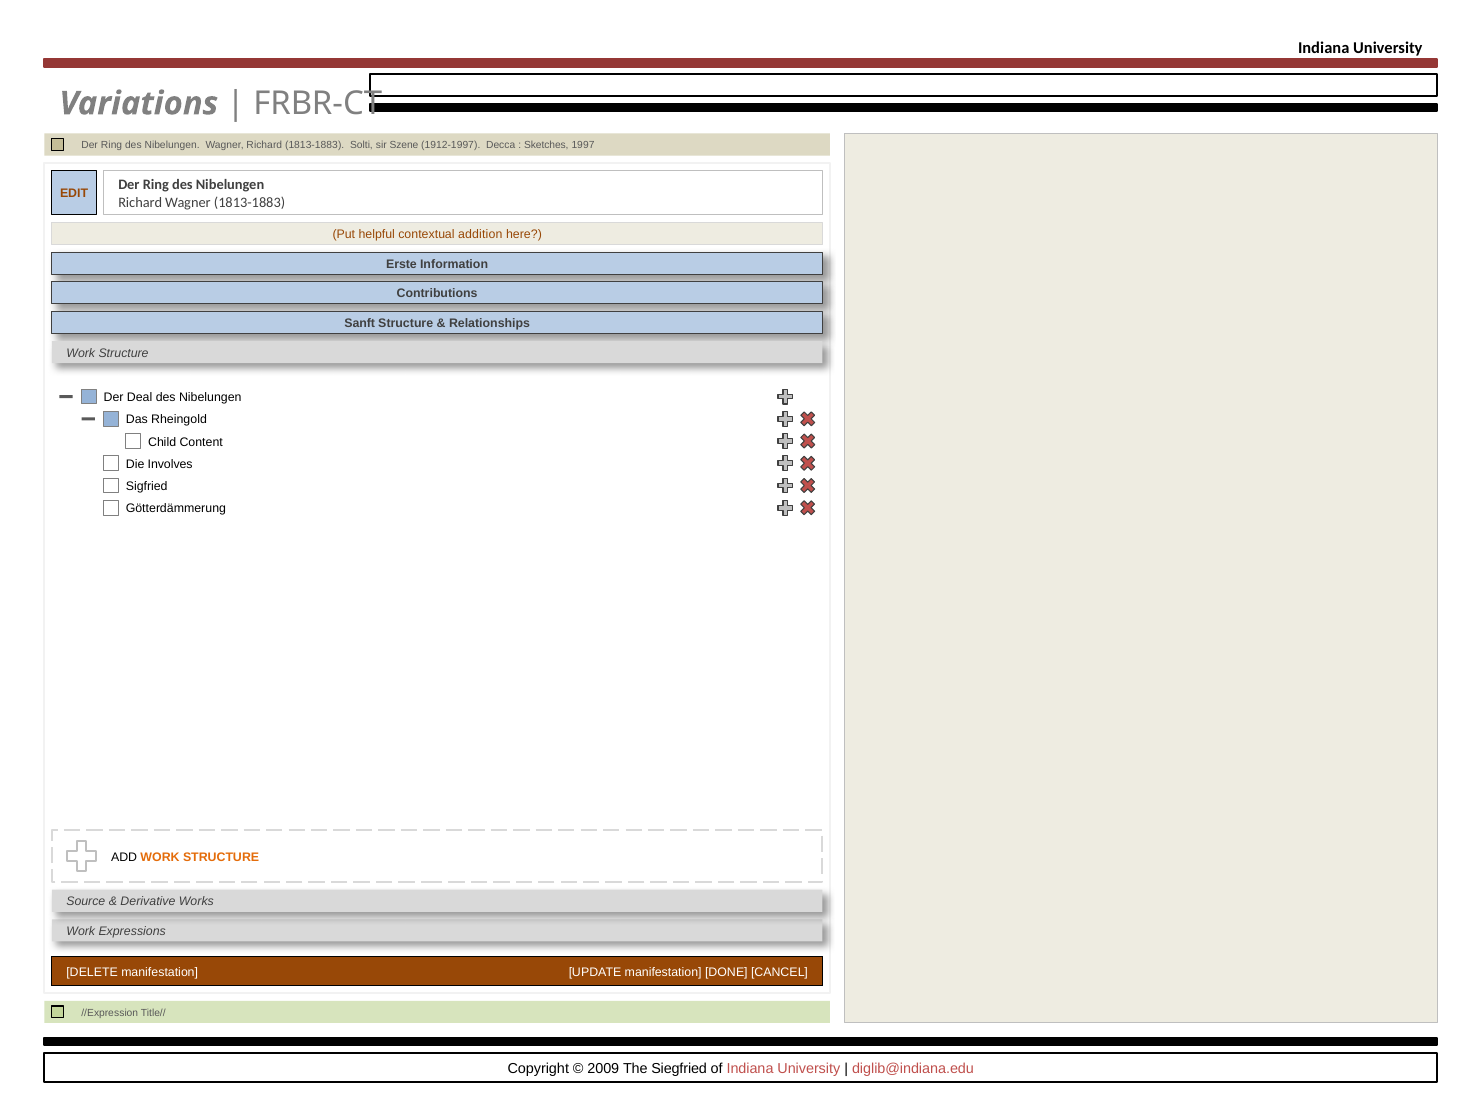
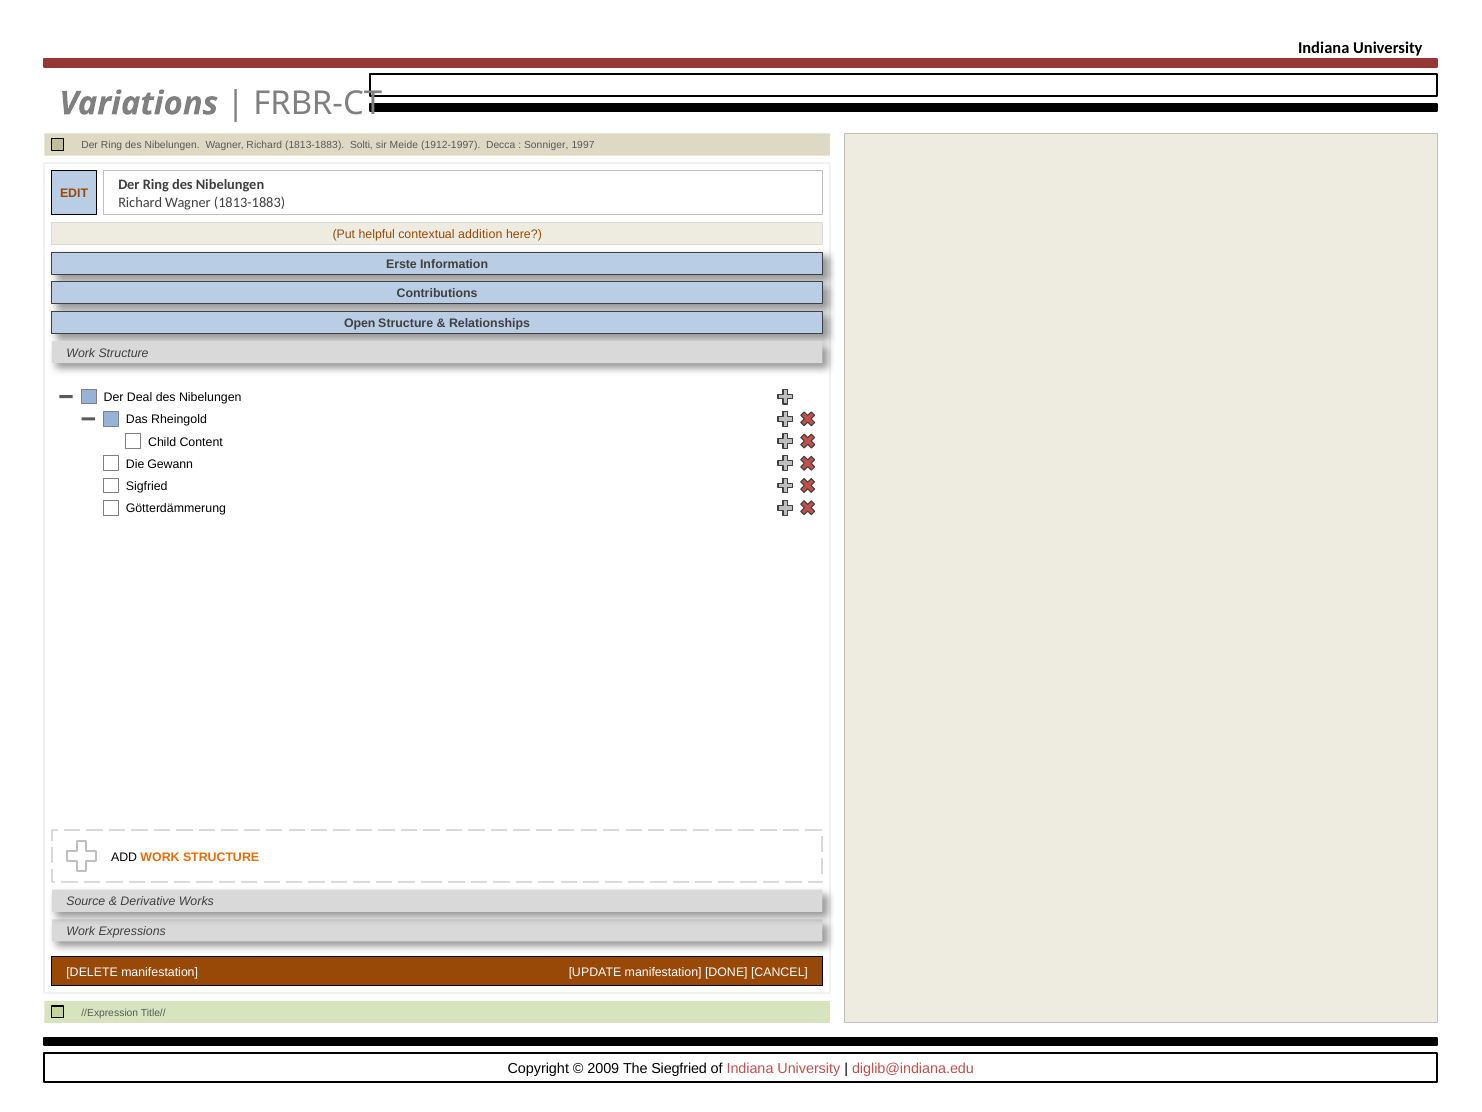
Szene: Szene -> Meide
Sketches: Sketches -> Sonniger
Sanft: Sanft -> Open
Involves: Involves -> Gewann
